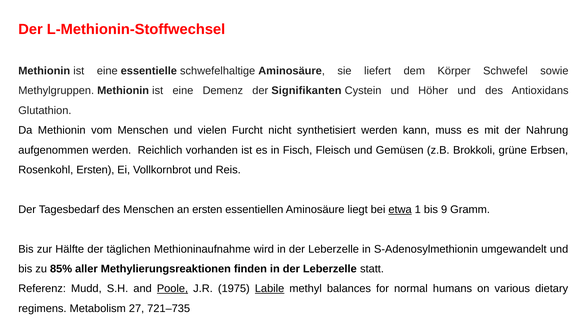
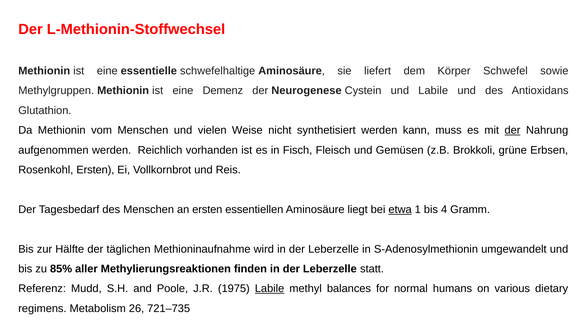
Signifikanten: Signifikanten -> Neurogenese
und Höher: Höher -> Labile
Furcht: Furcht -> Weise
der at (513, 130) underline: none -> present
9: 9 -> 4
Poole underline: present -> none
27: 27 -> 26
